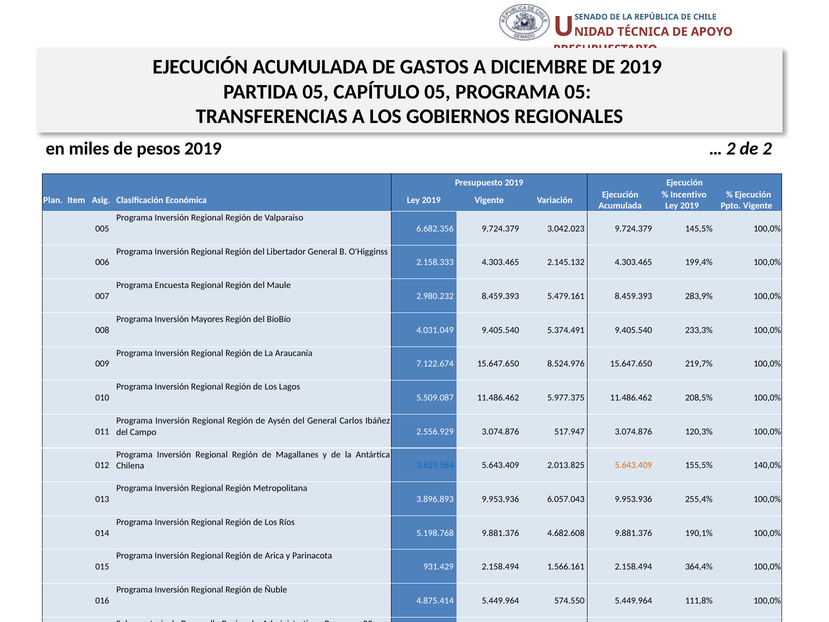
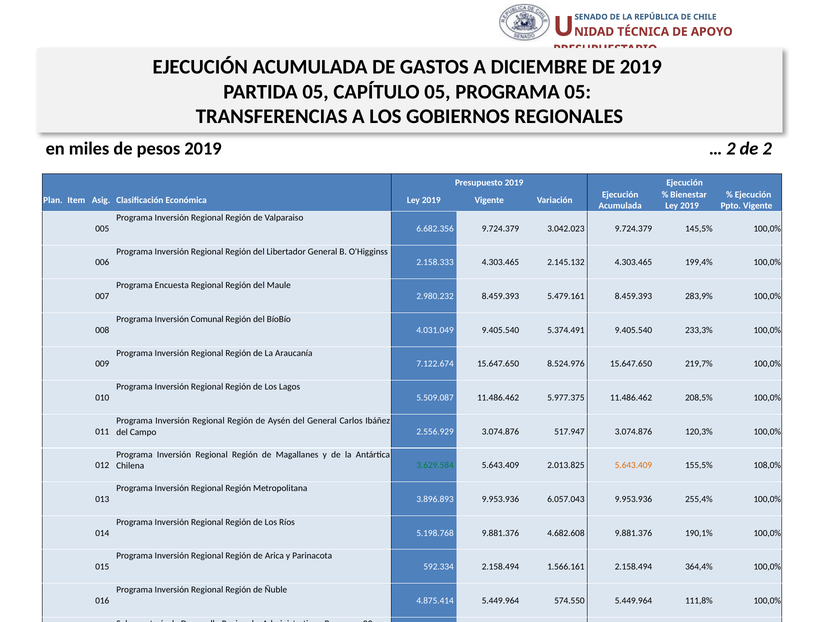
Incentivo: Incentivo -> Bienestar
Inversión Mayores: Mayores -> Comunal
3.629.584 colour: blue -> green
140,0%: 140,0% -> 108,0%
931.429: 931.429 -> 592.334
